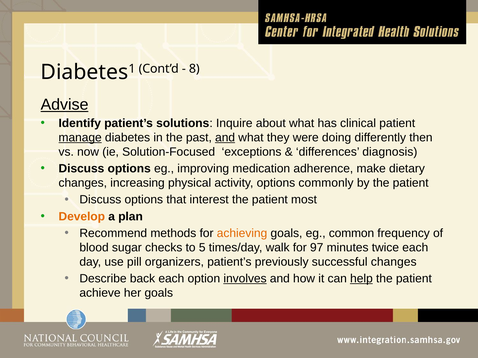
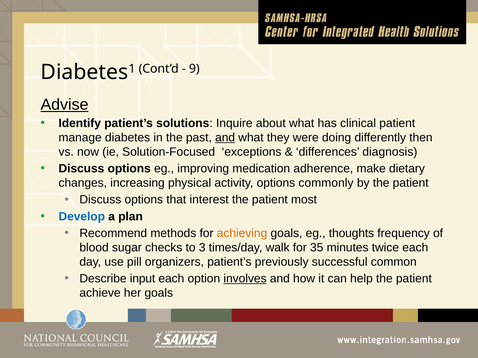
8: 8 -> 9
manage underline: present -> none
Develop colour: orange -> blue
common: common -> thoughts
5: 5 -> 3
97: 97 -> 35
successful changes: changes -> common
back: back -> input
help underline: present -> none
